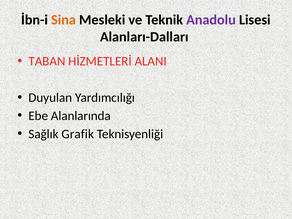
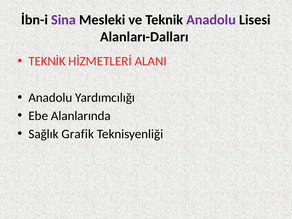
Sina colour: orange -> purple
TABAN: TABAN -> TEKNİK
Duyulan at (50, 98): Duyulan -> Anadolu
